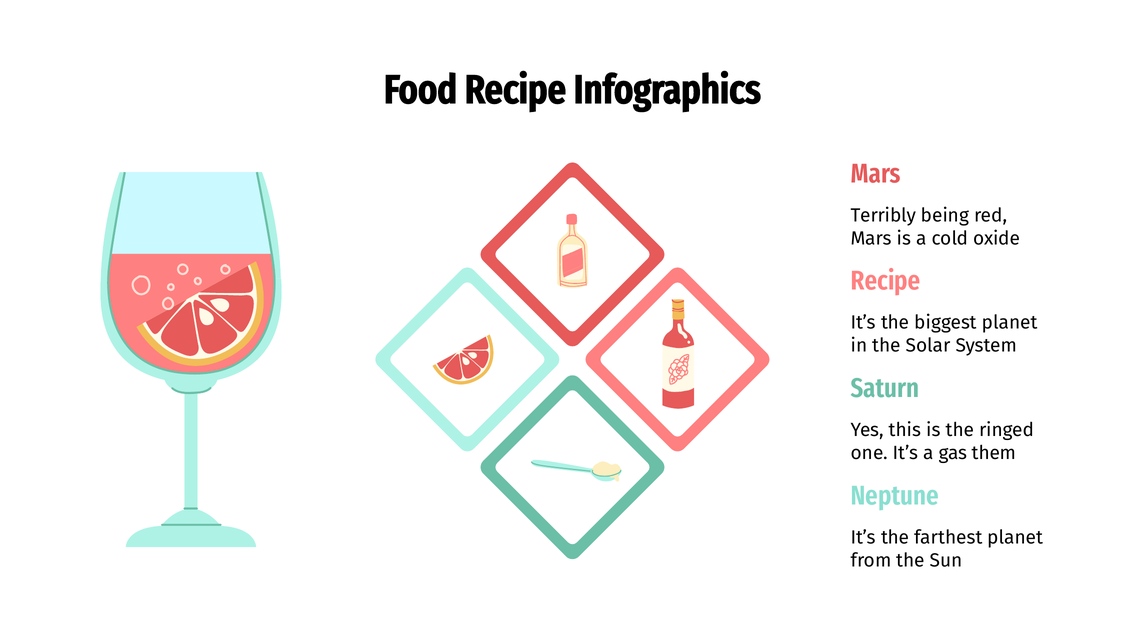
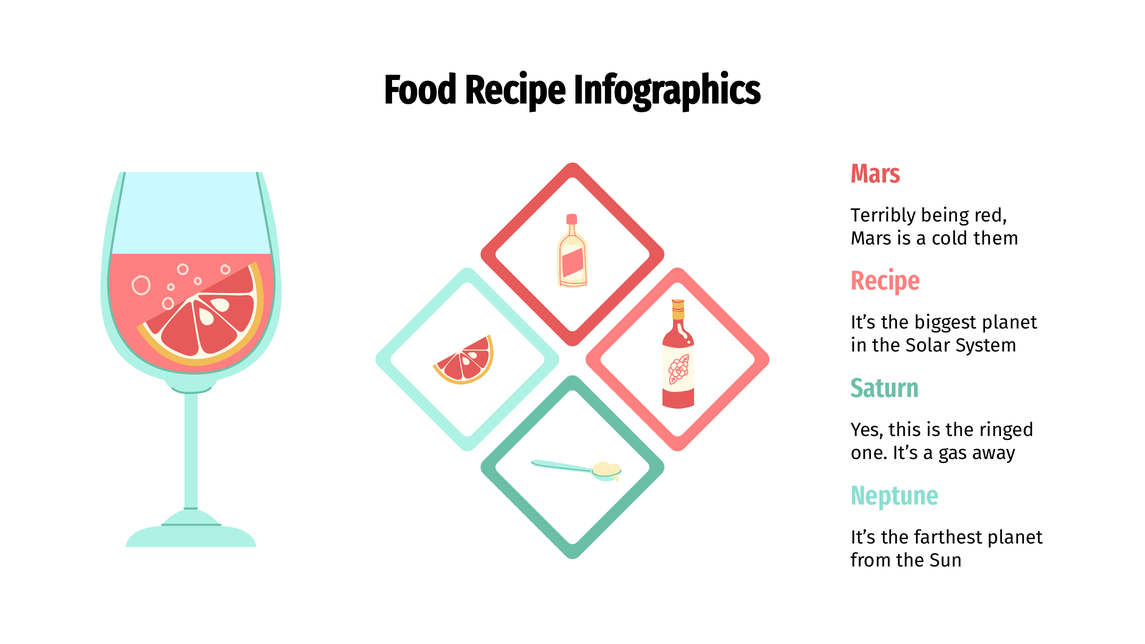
oxide: oxide -> them
them: them -> away
